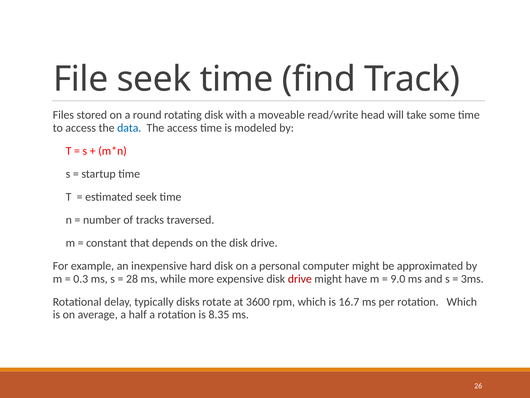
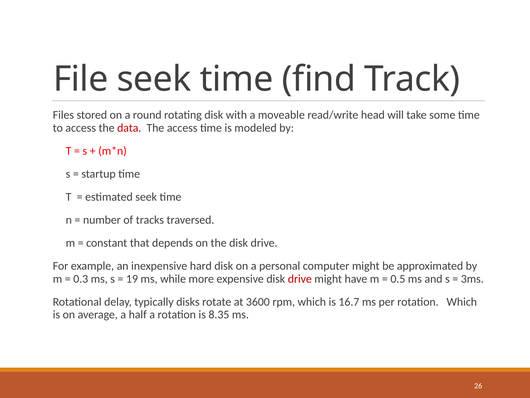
data colour: blue -> red
28: 28 -> 19
9.0: 9.0 -> 0.5
